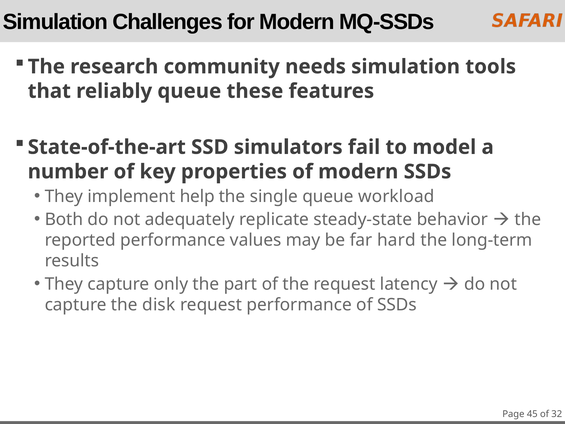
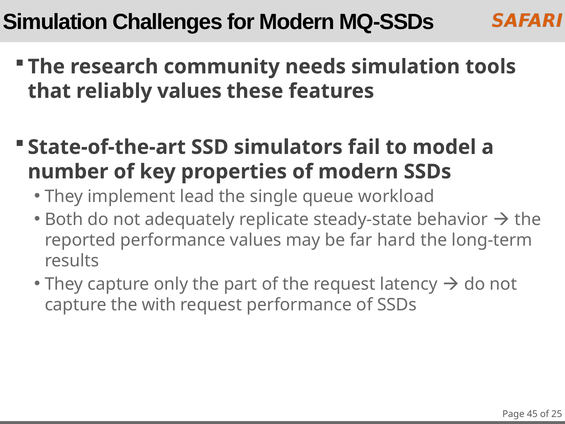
reliably queue: queue -> values
help: help -> lead
disk: disk -> with
32: 32 -> 25
